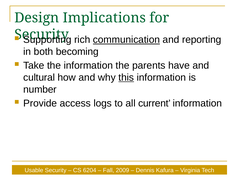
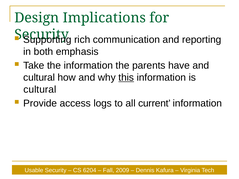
communication underline: present -> none
becoming: becoming -> emphasis
number at (40, 90): number -> cultural
